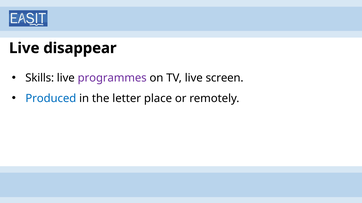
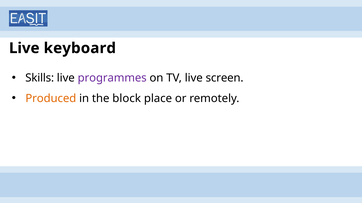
disappear: disappear -> keyboard
Produced colour: blue -> orange
letter: letter -> block
